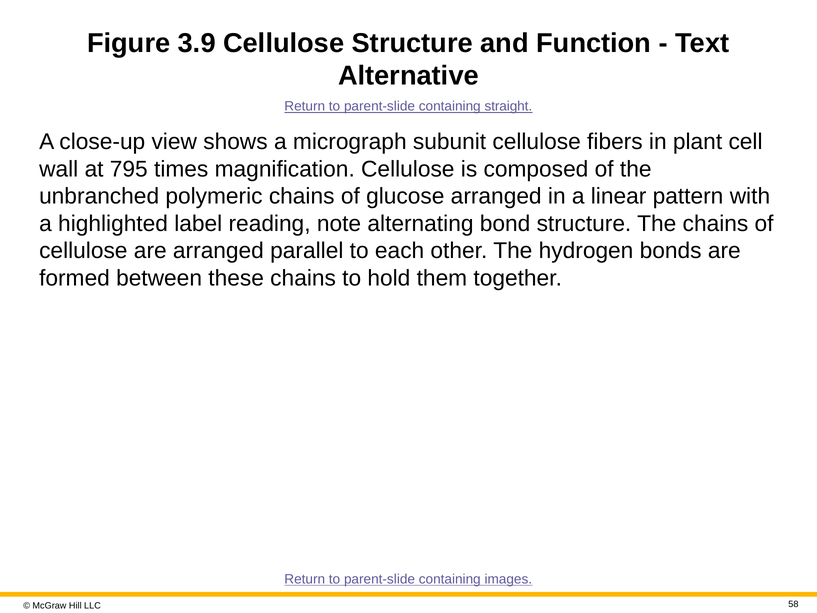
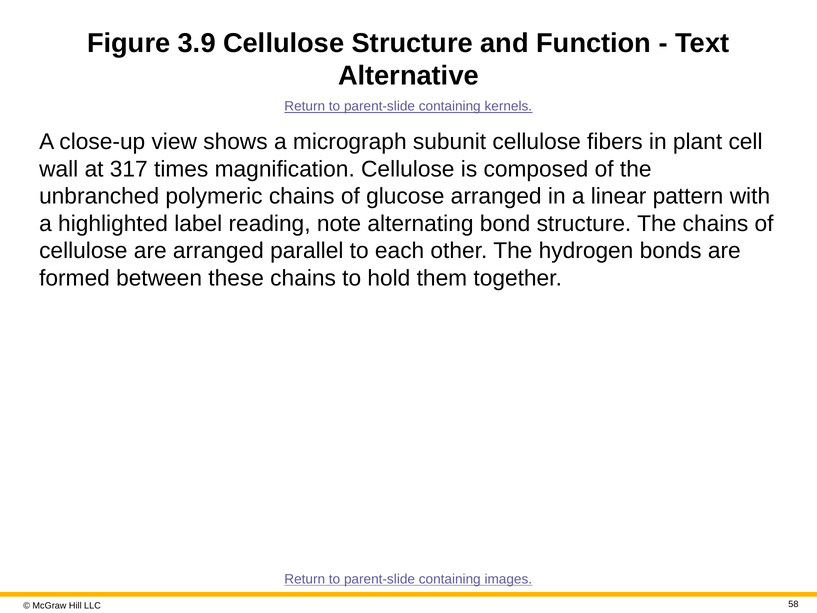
straight: straight -> kernels
795: 795 -> 317
